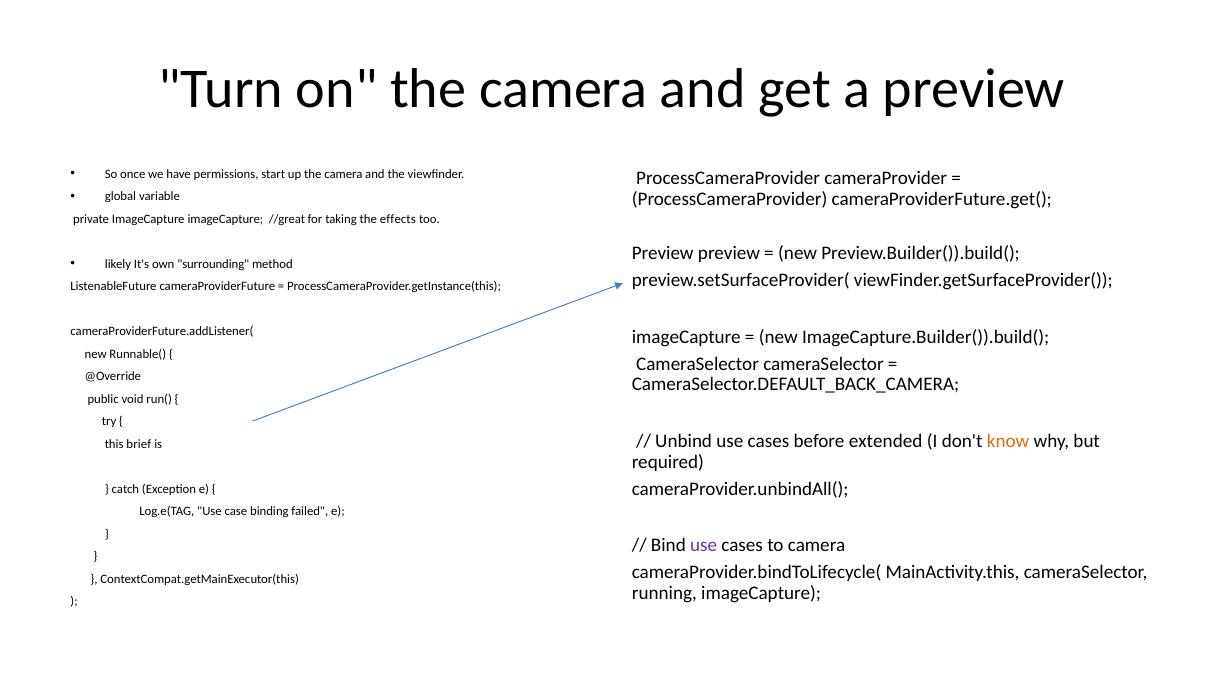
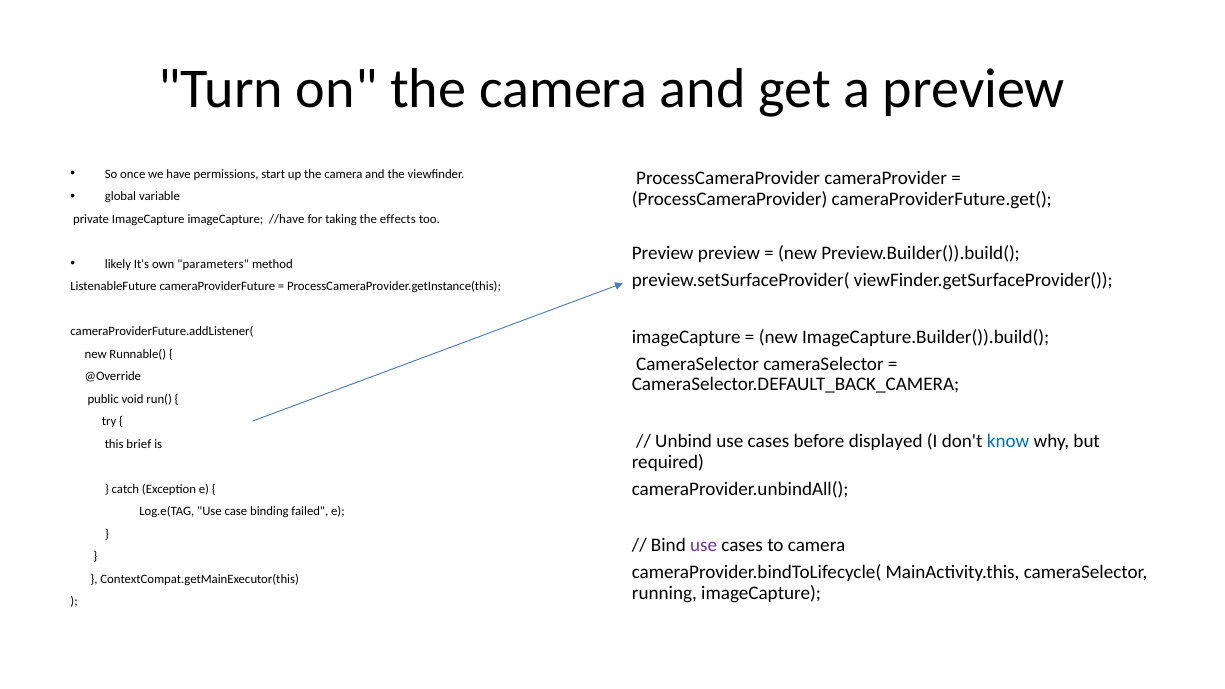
//great: //great -> //have
surrounding: surrounding -> parameters
extended: extended -> displayed
know colour: orange -> blue
